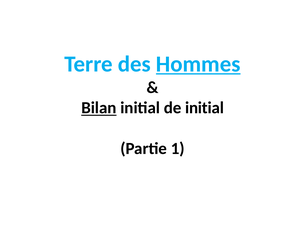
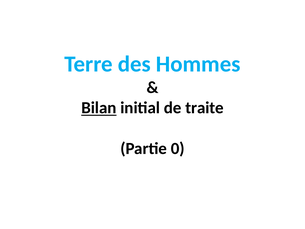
Hommes underline: present -> none
de initial: initial -> traite
1: 1 -> 0
